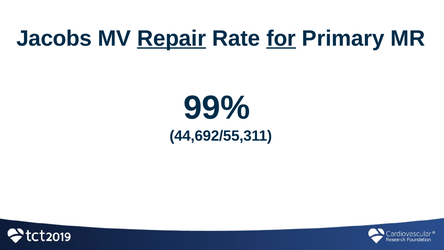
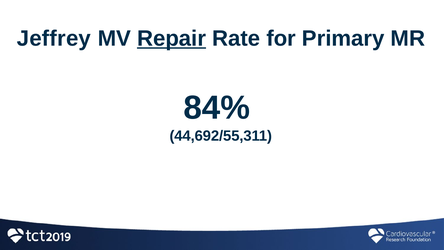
Jacobs: Jacobs -> Jeffrey
for underline: present -> none
99%: 99% -> 84%
